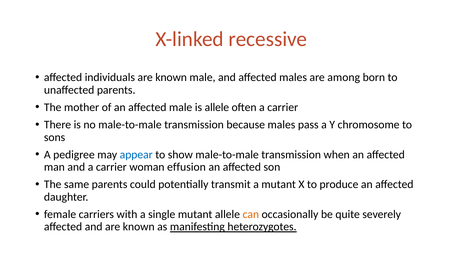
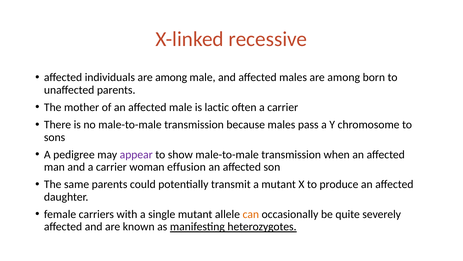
individuals are known: known -> among
is allele: allele -> lactic
appear colour: blue -> purple
